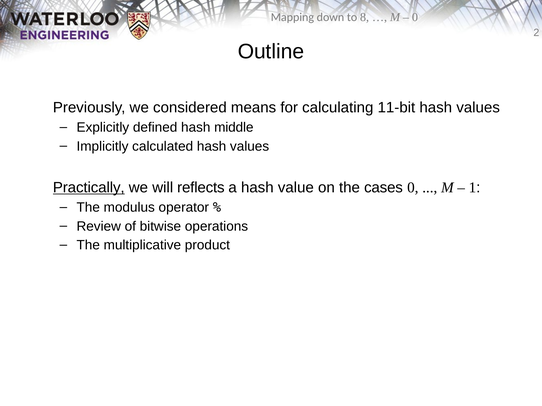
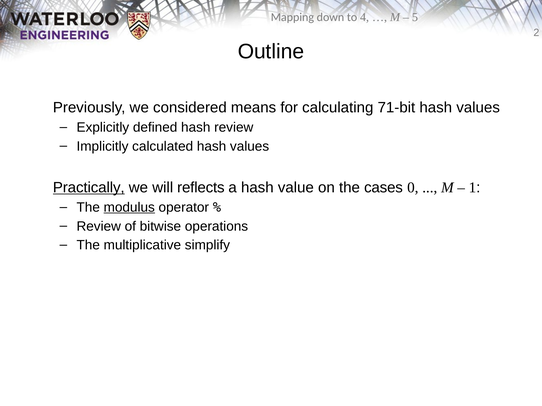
8: 8 -> 4
0 at (415, 17): 0 -> 5
11-bit: 11-bit -> 71-bit
hash middle: middle -> review
modulus underline: none -> present
product: product -> simplify
